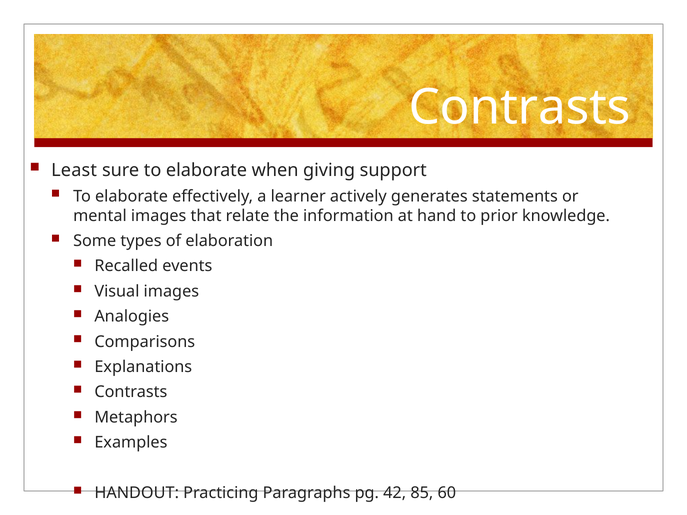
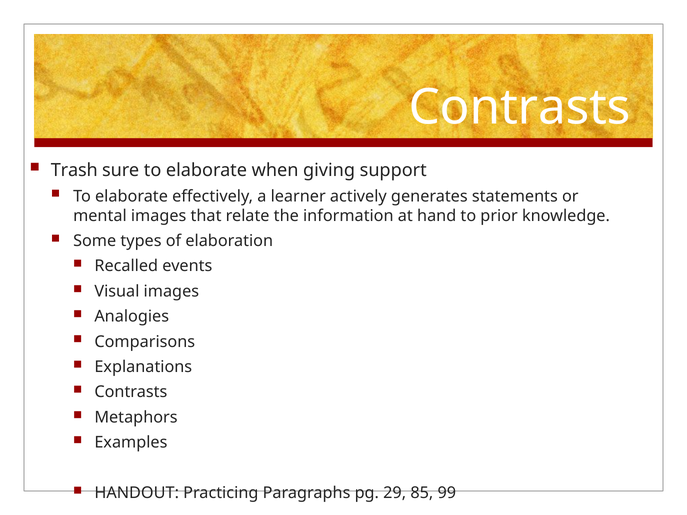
Least: Least -> Trash
42: 42 -> 29
60: 60 -> 99
